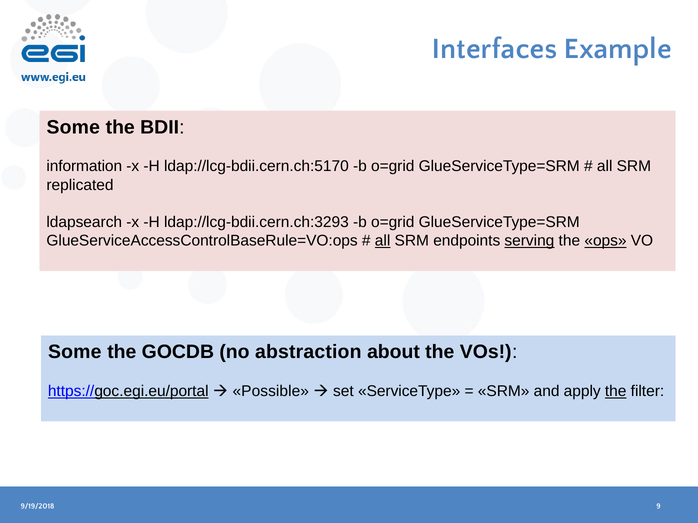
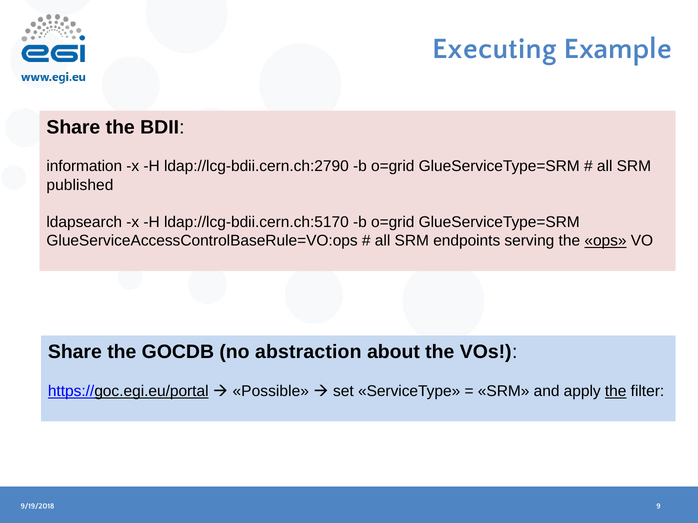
Interfaces: Interfaces -> Executing
Some at (73, 127): Some -> Share
ldap://lcg-bdii.cern.ch:5170: ldap://lcg-bdii.cern.ch:5170 -> ldap://lcg-bdii.cern.ch:2790
replicated: replicated -> published
ldap://lcg-bdii.cern.ch:3293: ldap://lcg-bdii.cern.ch:3293 -> ldap://lcg-bdii.cern.ch:5170
all at (383, 241) underline: present -> none
serving underline: present -> none
Some at (75, 352): Some -> Share
